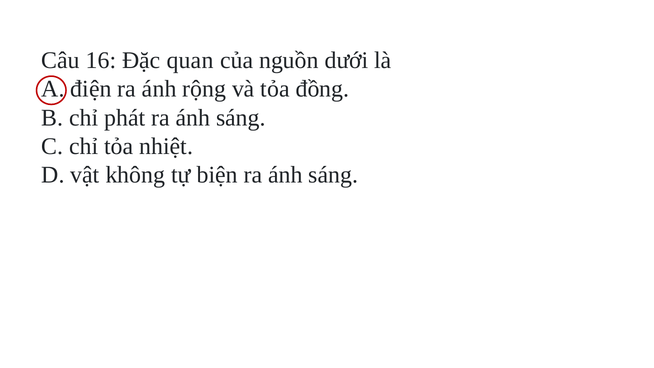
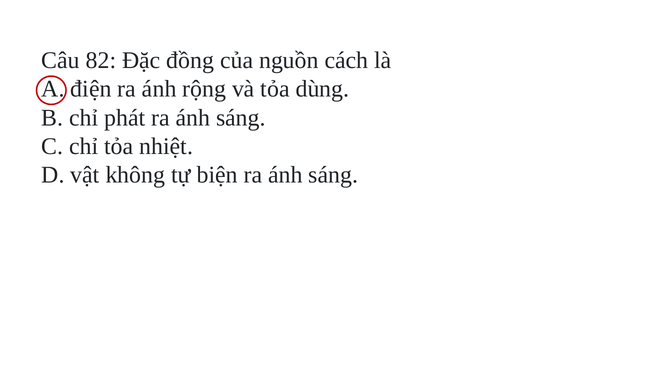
16: 16 -> 82
quan: quan -> đồng
dưới: dưới -> cách
đồng: đồng -> dùng
